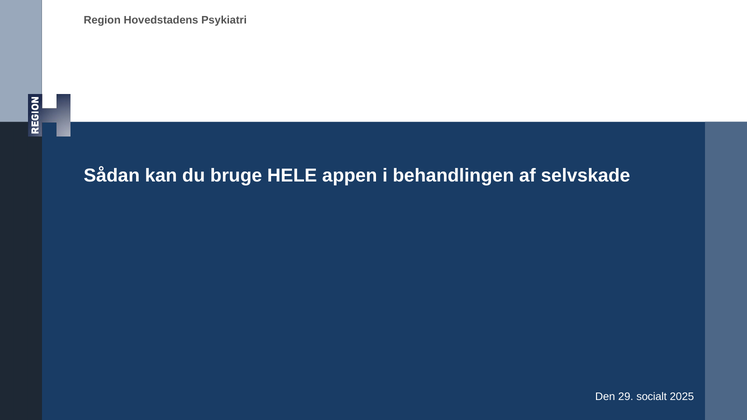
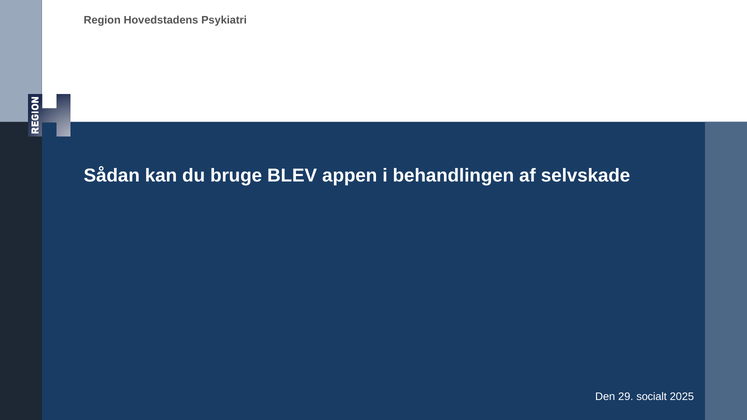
HELE: HELE -> BLEV
